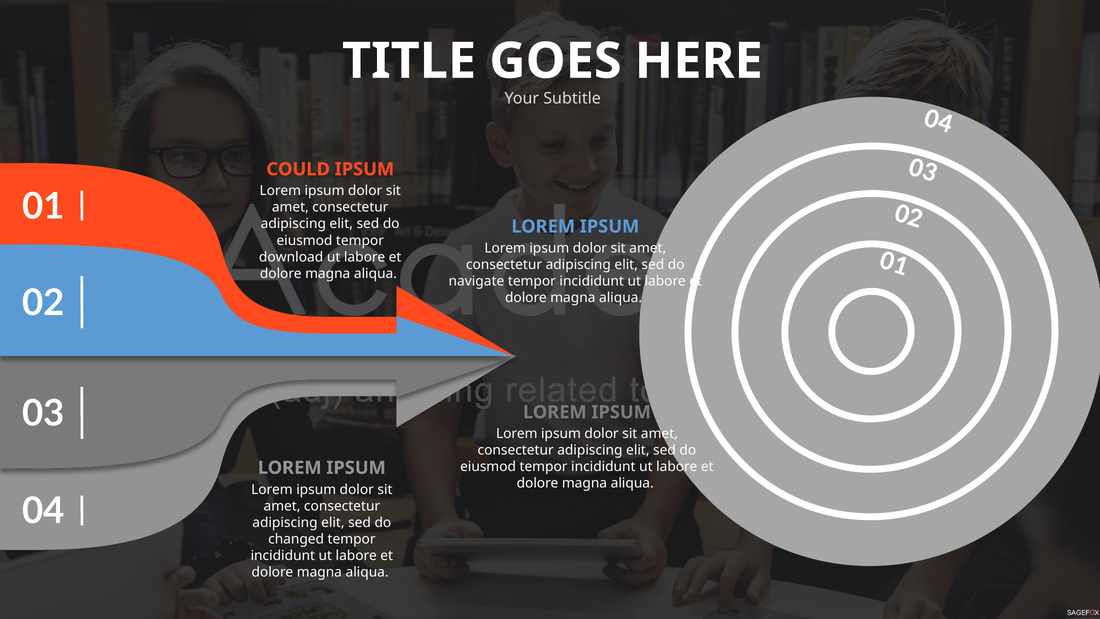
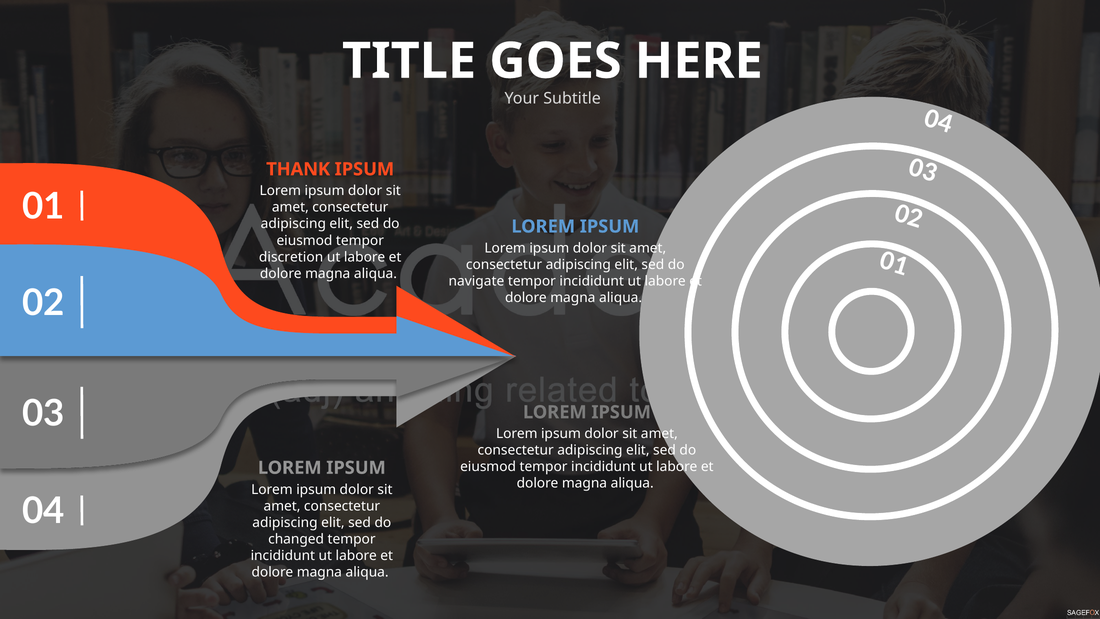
COULD: COULD -> THANK
download: download -> discretion
